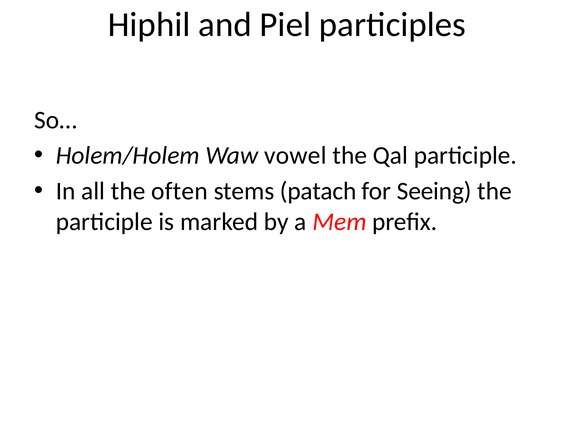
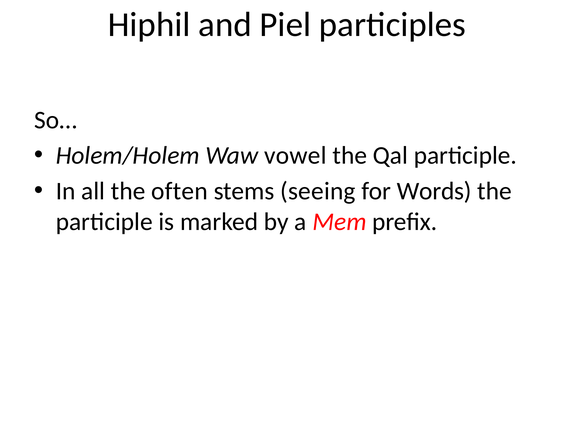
patach: patach -> seeing
Seeing: Seeing -> Words
